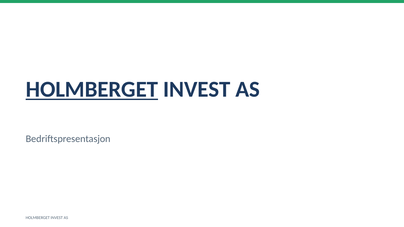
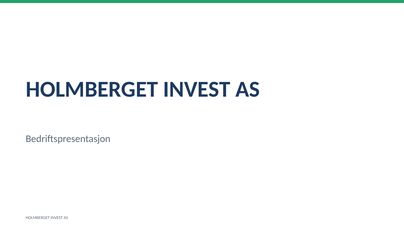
HOLMBERGET at (92, 90) underline: present -> none
